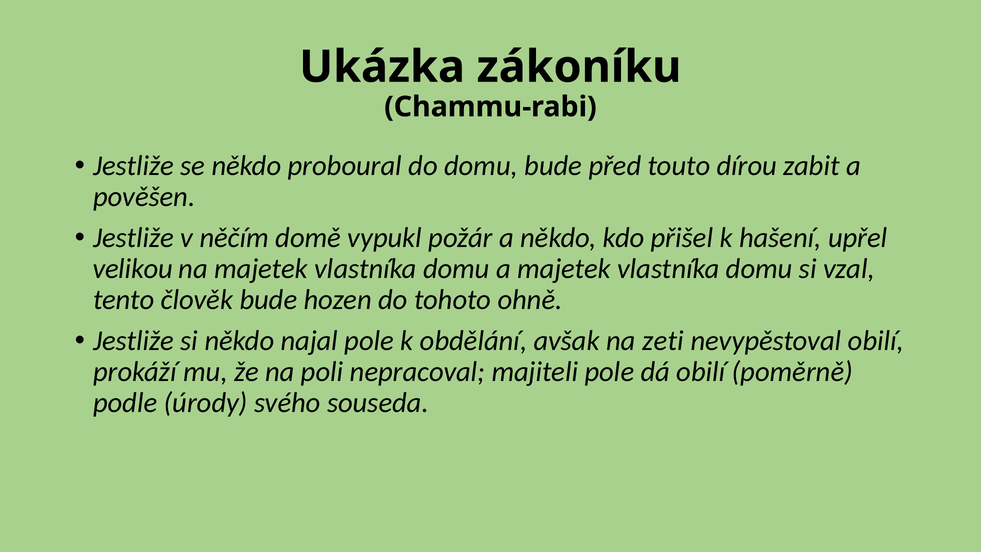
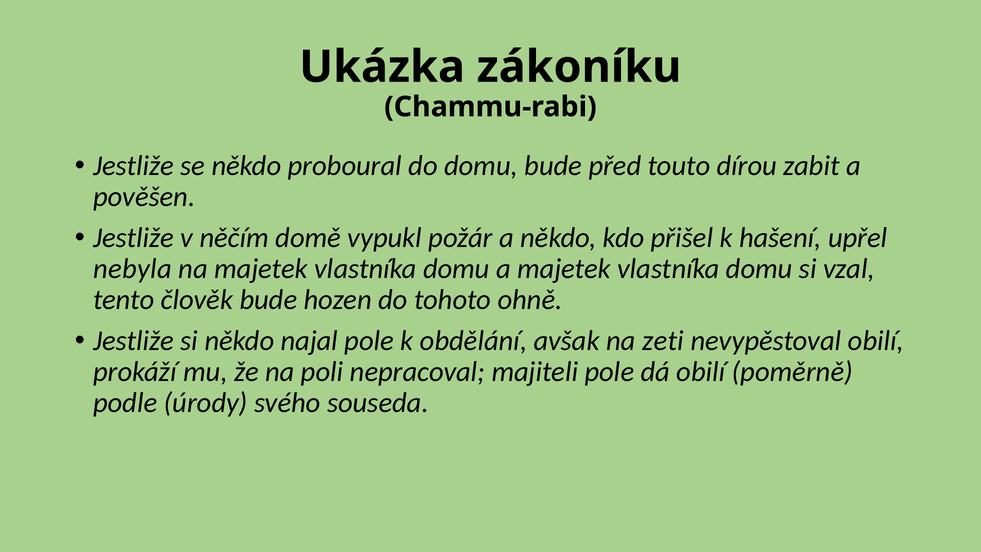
velikou: velikou -> nebyla
